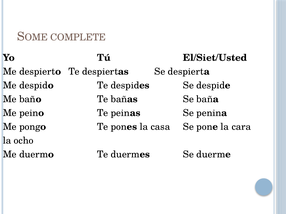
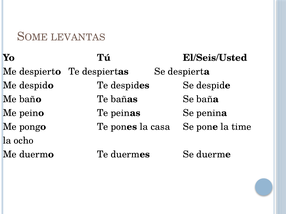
COMPLETE: COMPLETE -> LEVANTAS
El/Siet/Usted: El/Siet/Usted -> El/Seis/Usted
cara: cara -> time
